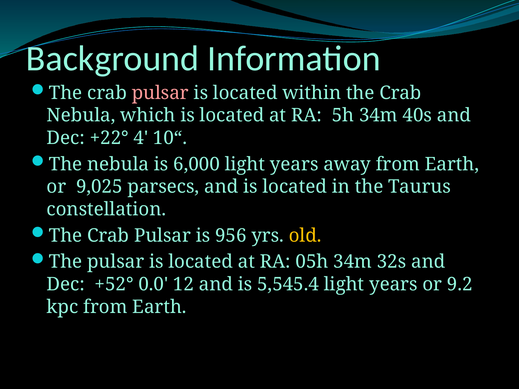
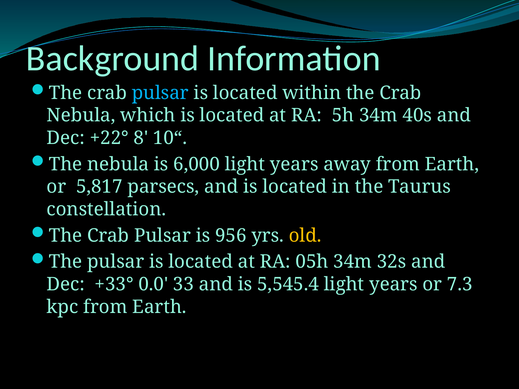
pulsar at (160, 93) colour: pink -> light blue
4: 4 -> 8
9,025: 9,025 -> 5,817
+52°: +52° -> +33°
12: 12 -> 33
9.2: 9.2 -> 7.3
